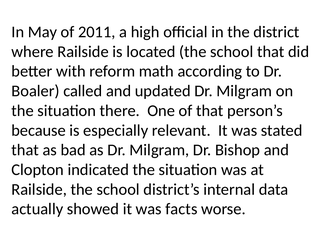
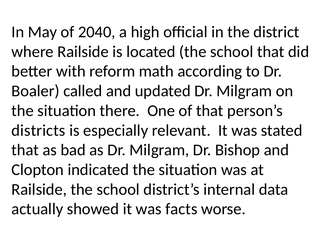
2011: 2011 -> 2040
because: because -> districts
